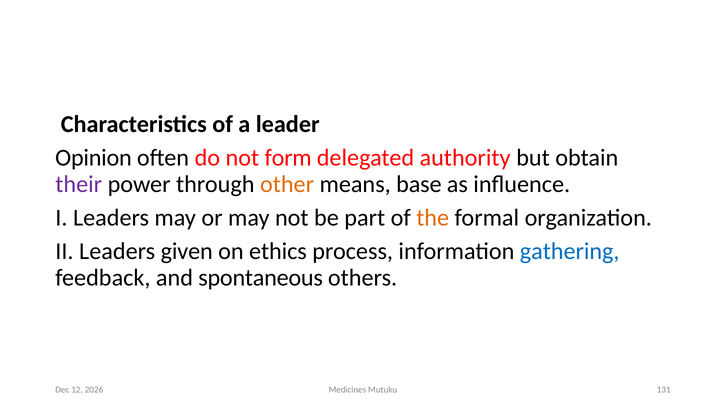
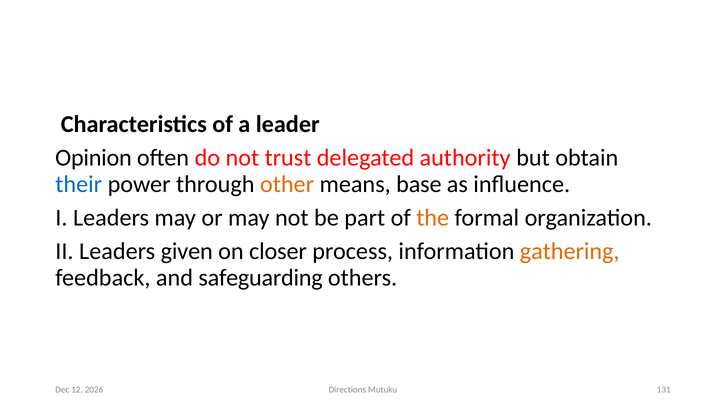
form: form -> trust
their colour: purple -> blue
ethics: ethics -> closer
gathering colour: blue -> orange
spontaneous: spontaneous -> safeguarding
Medicines: Medicines -> Directions
